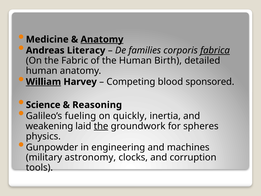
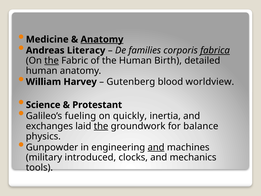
the at (52, 61) underline: none -> present
William underline: present -> none
Competing: Competing -> Gutenberg
sponsored: sponsored -> worldview
Reasoning: Reasoning -> Protestant
weakening: weakening -> exchanges
spheres: spheres -> balance
and at (156, 147) underline: none -> present
astronomy: astronomy -> introduced
corruption: corruption -> mechanics
